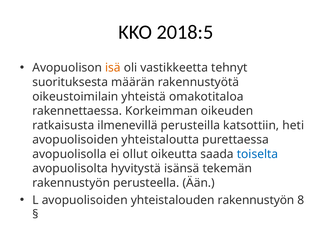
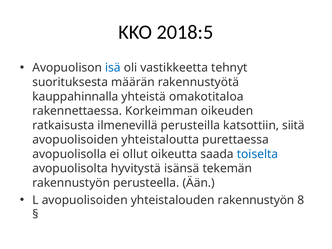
isä colour: orange -> blue
oikeustoimilain: oikeustoimilain -> kauppahinnalla
heti: heti -> siitä
